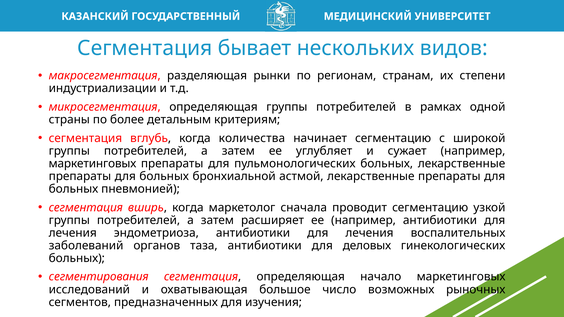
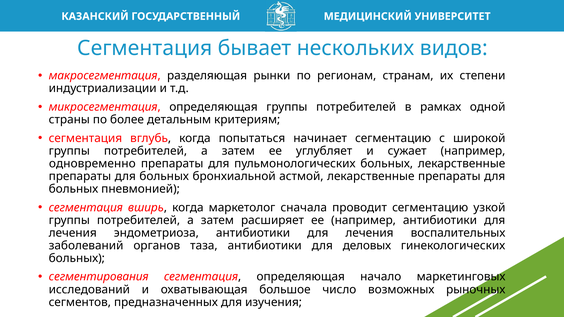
количества: количества -> попытаться
маркетинговых at (92, 164): маркетинговых -> одновременно
